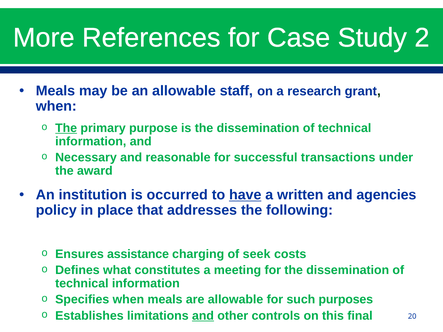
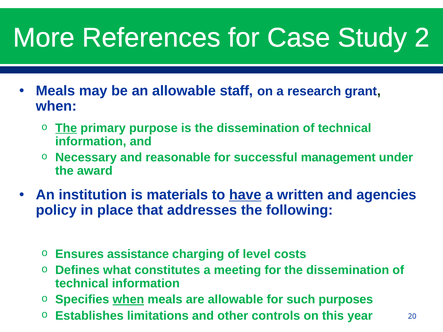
transactions: transactions -> management
occurred: occurred -> materials
seek: seek -> level
when at (128, 300) underline: none -> present
and at (203, 316) underline: present -> none
final: final -> year
